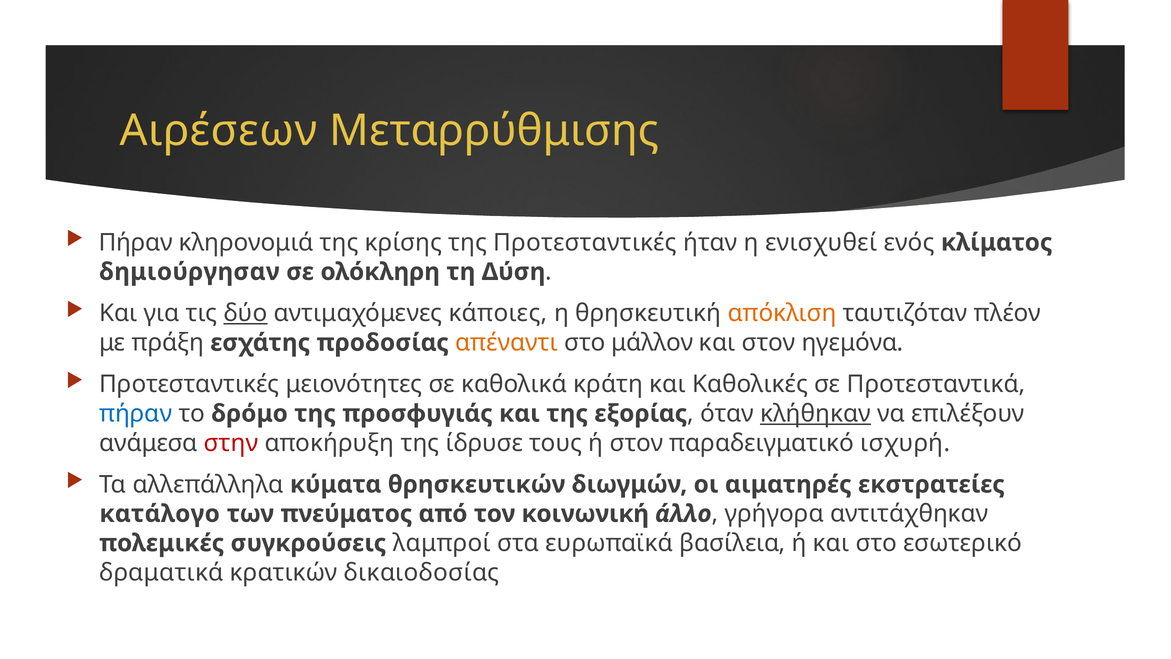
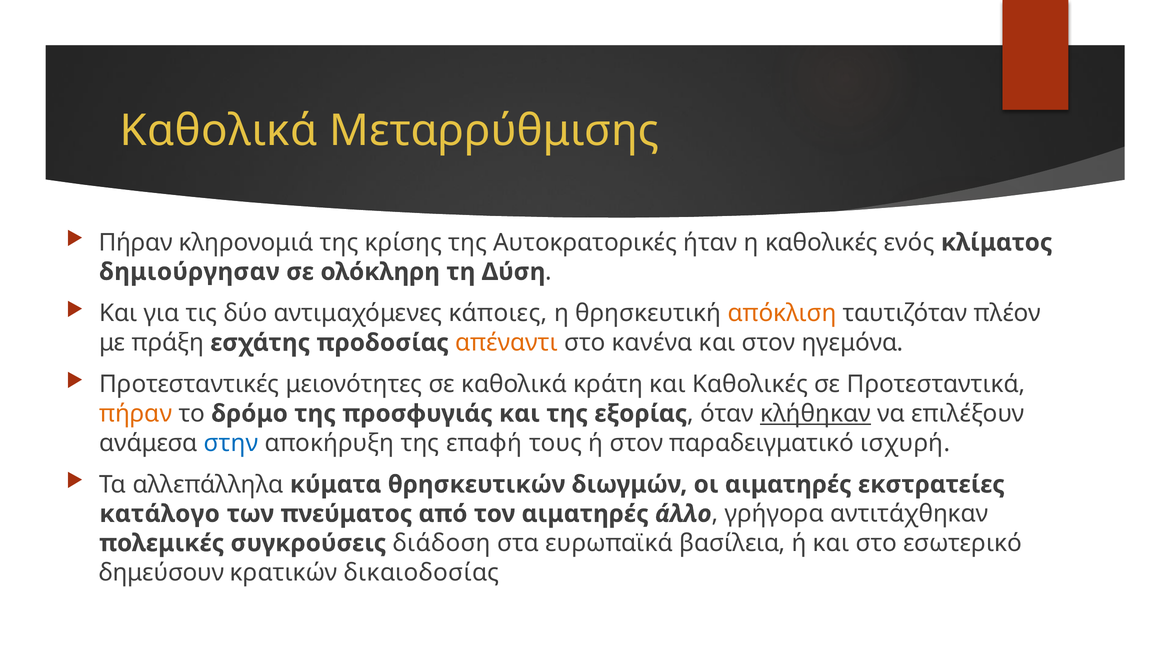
Αιρέσεων at (219, 131): Αιρέσεων -> Καθολικά
της Προτεσταντικές: Προτεσταντικές -> Αυτοκρατορικές
η ενισχυθεί: ενισχυθεί -> καθολικές
δύο underline: present -> none
μάλλον: μάλλον -> κανένα
πήραν at (136, 413) colour: blue -> orange
στην colour: red -> blue
ίδρυσε: ίδρυσε -> επαφή
τον κοινωνική: κοινωνική -> αιματηρές
λαμπροί: λαμπροί -> διάδοση
δραματικά: δραματικά -> δημεύσουν
